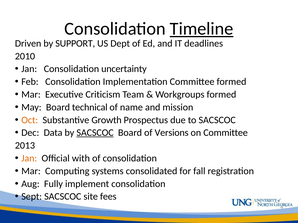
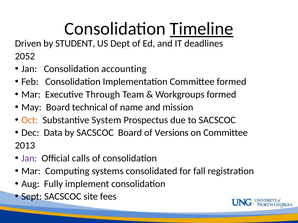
SUPPORT: SUPPORT -> STUDENT
2010: 2010 -> 2052
uncertainty: uncertainty -> accounting
Criticism: Criticism -> Through
Growth: Growth -> System
SACSCOC at (95, 133) underline: present -> none
Jan at (29, 159) colour: orange -> purple
with: with -> calls
